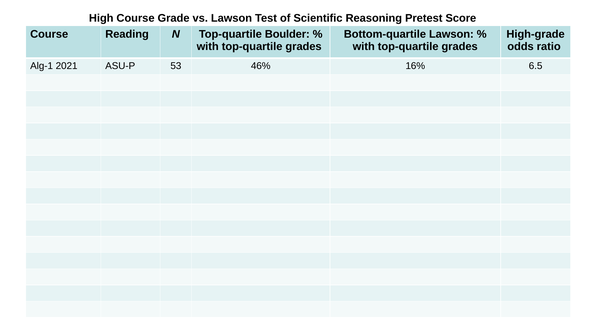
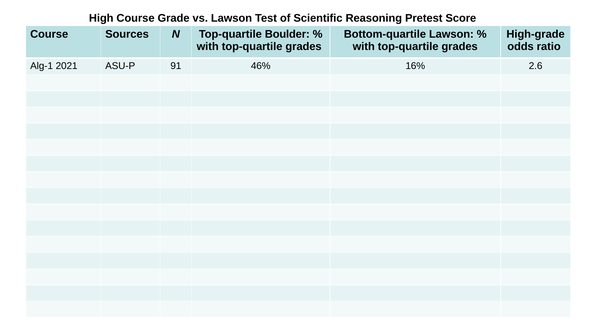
Reading: Reading -> Sources
53: 53 -> 91
6.5: 6.5 -> 2.6
